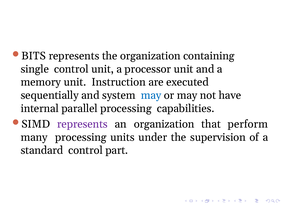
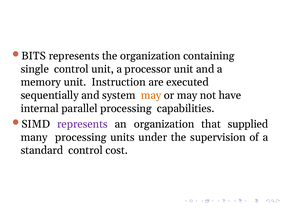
may at (151, 95) colour: blue -> orange
perform: perform -> supplied
part: part -> cost
